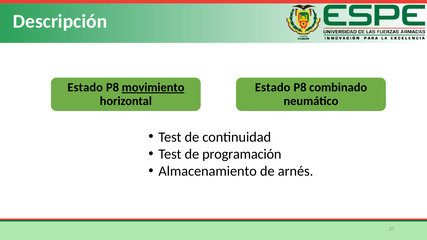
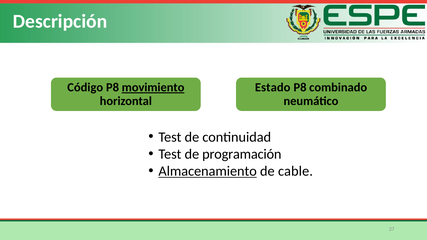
Estado at (85, 88): Estado -> Código
Almacenamiento underline: none -> present
arnés: arnés -> cable
